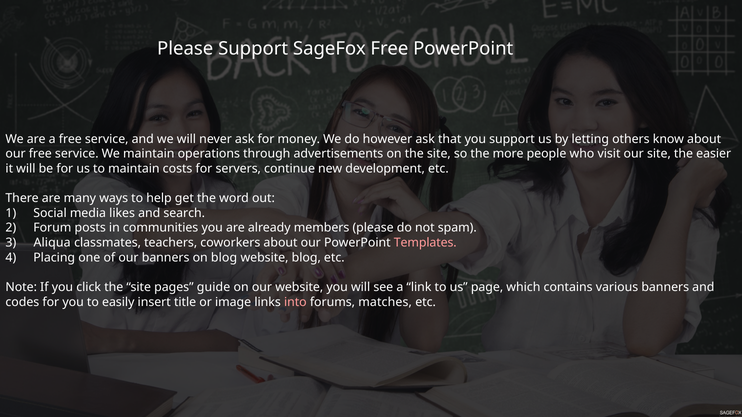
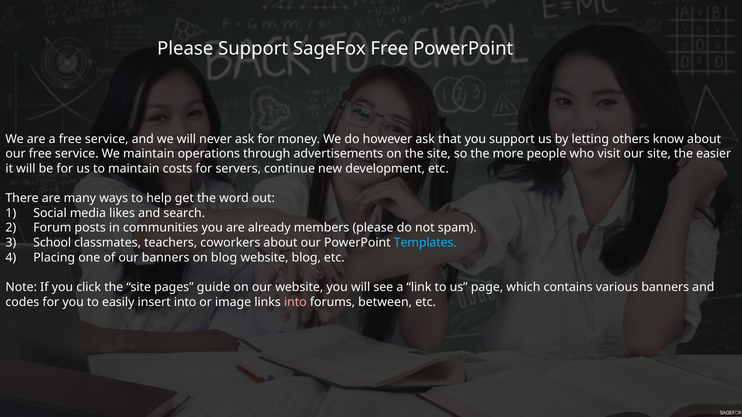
Aliqua: Aliqua -> School
Templates colour: pink -> light blue
insert title: title -> into
matches: matches -> between
